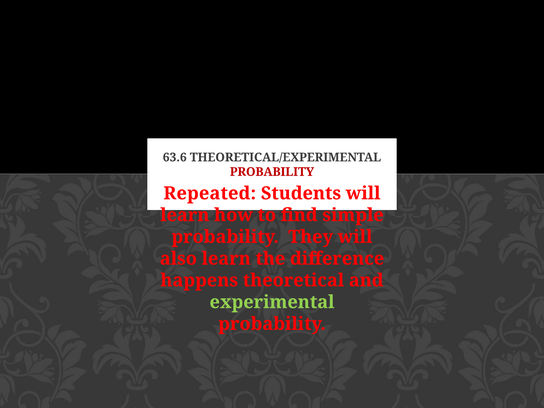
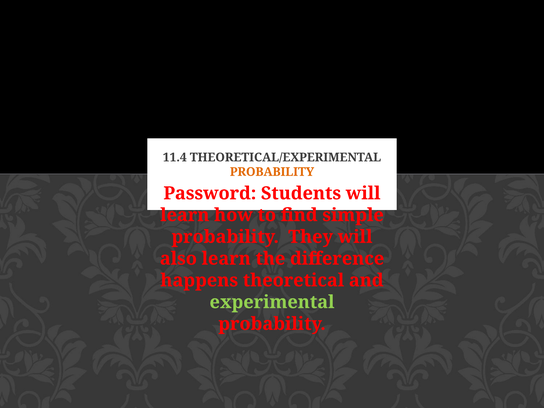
63.6: 63.6 -> 11.4
PROBABILITY at (272, 172) colour: red -> orange
Repeated: Repeated -> Password
